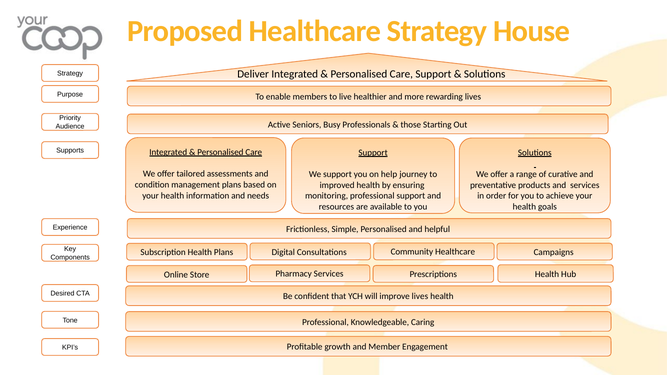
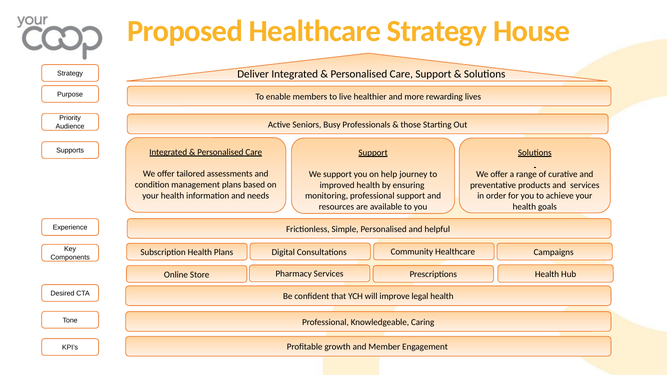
improve lives: lives -> legal
